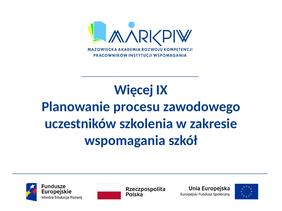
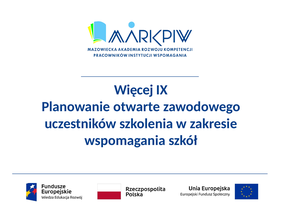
procesu: procesu -> otwarte
